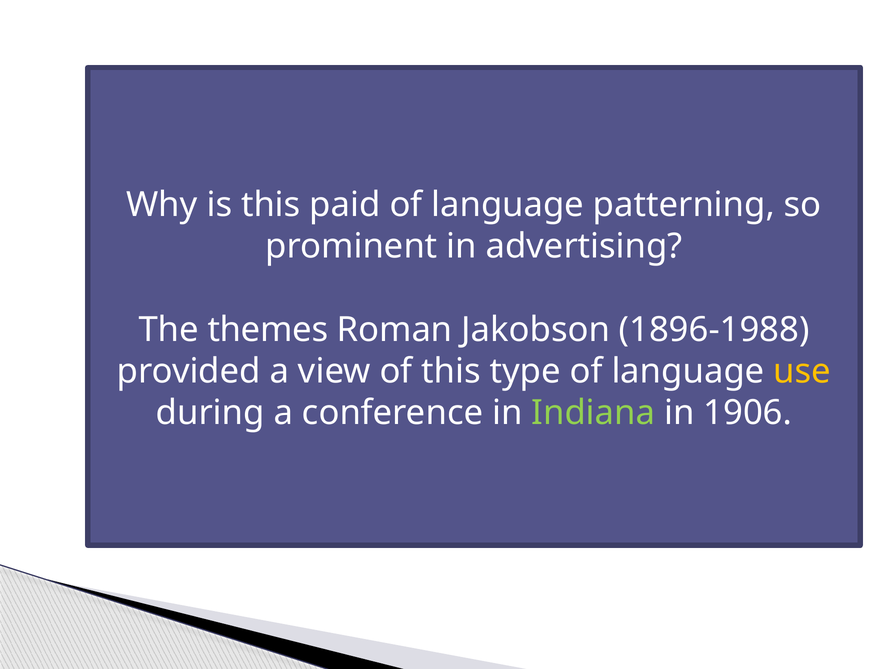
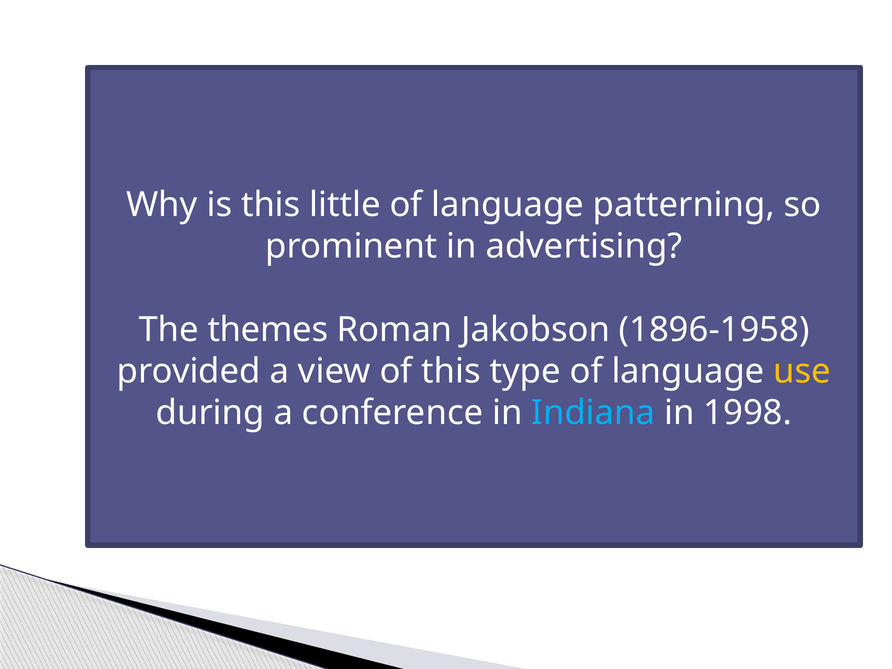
paid: paid -> little
1896-1988: 1896-1988 -> 1896-1958
Indiana colour: light green -> light blue
1906: 1906 -> 1998
